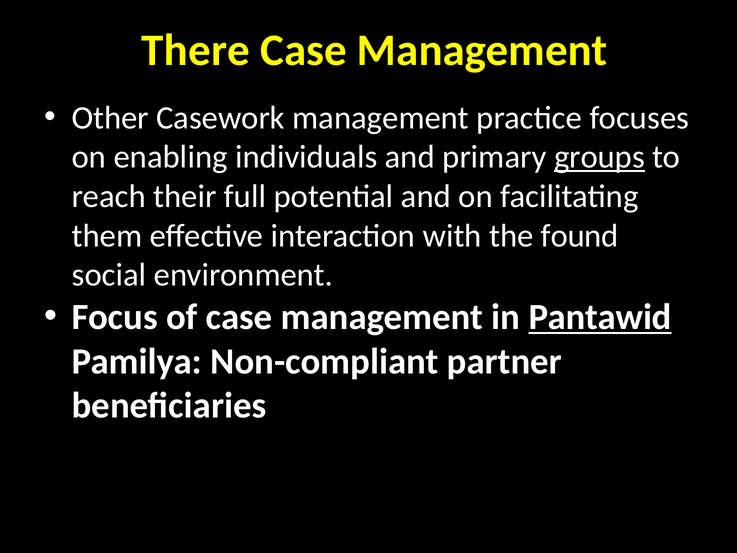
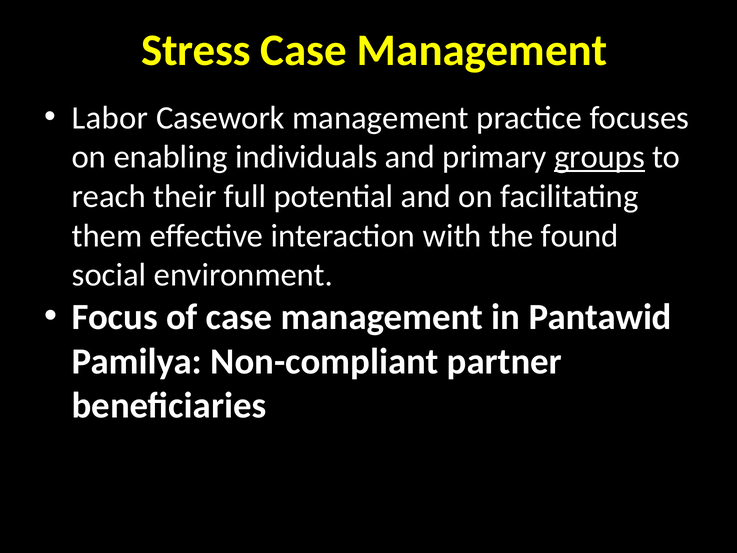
There: There -> Stress
Other: Other -> Labor
Pantawid underline: present -> none
